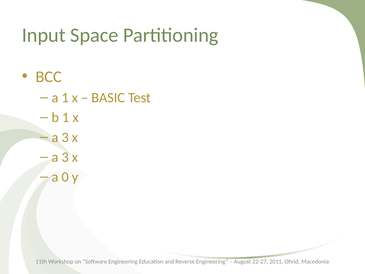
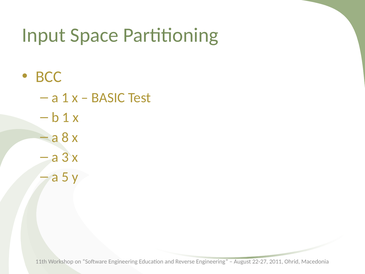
3 at (65, 137): 3 -> 8
0: 0 -> 5
